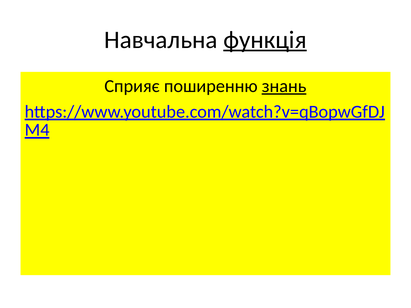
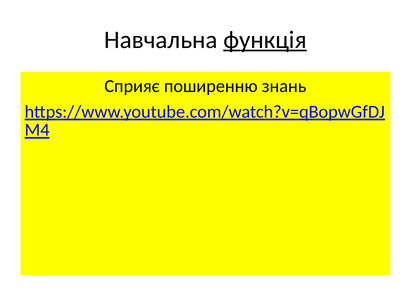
знань underline: present -> none
